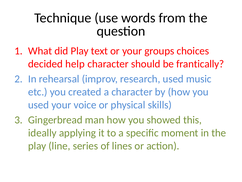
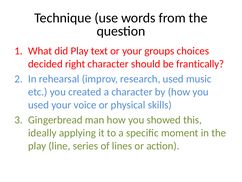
help: help -> right
